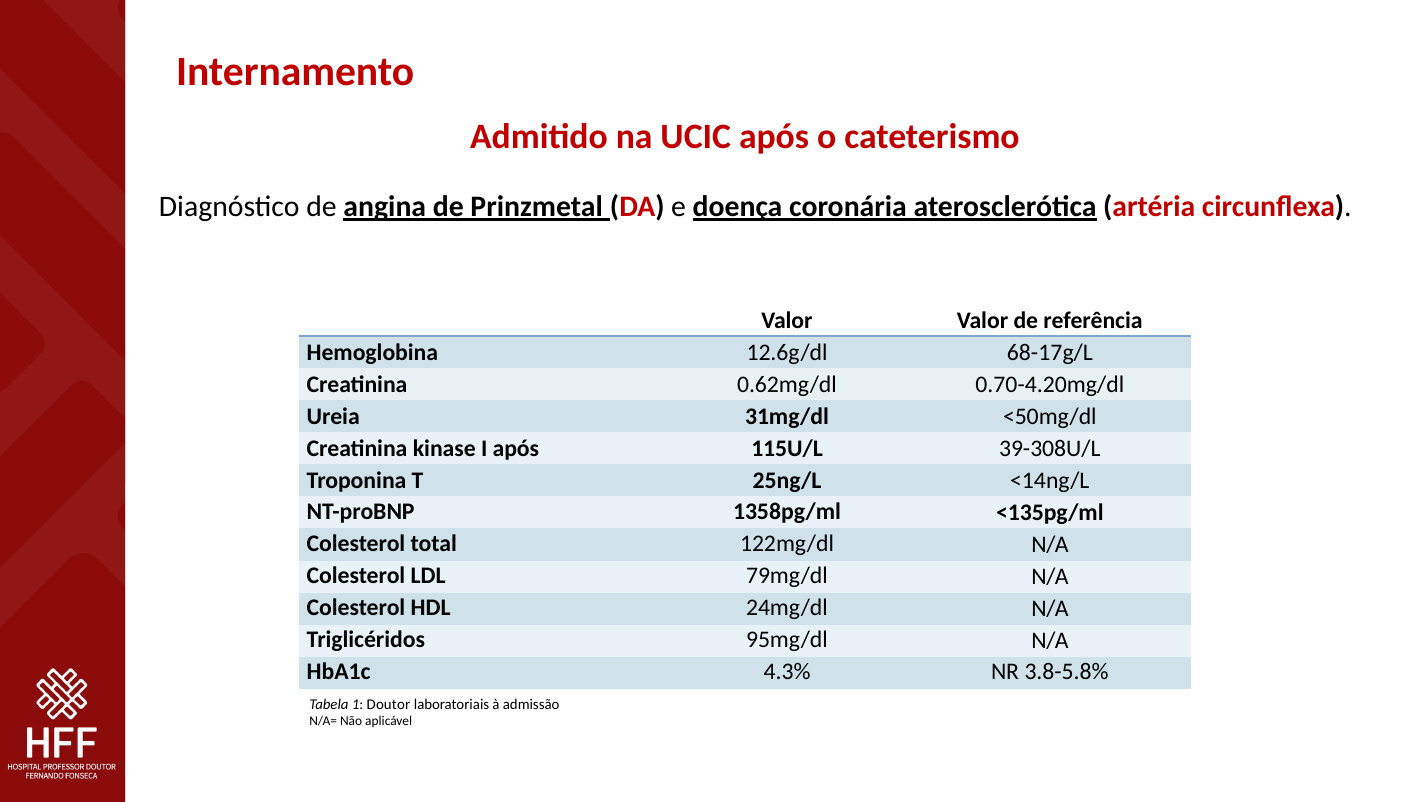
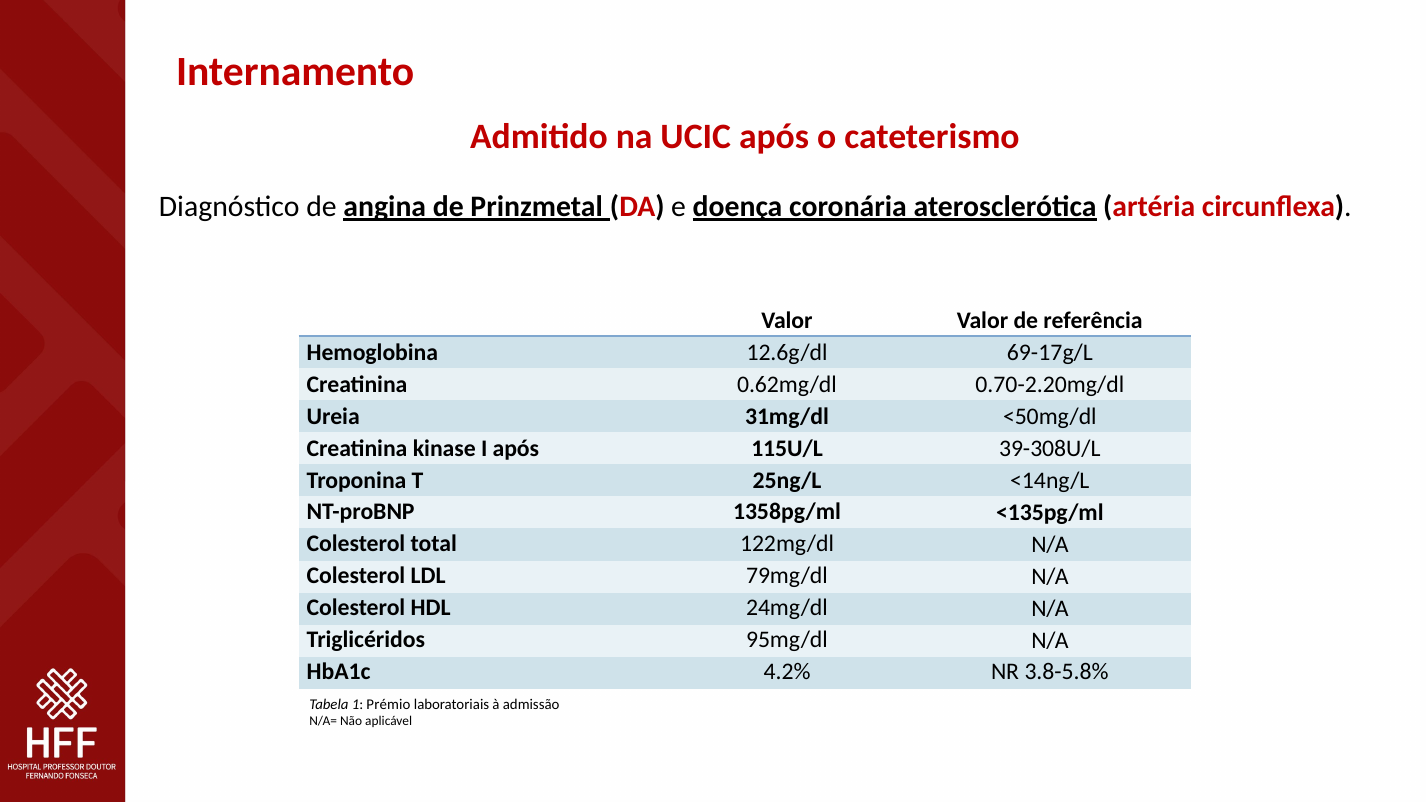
68-17g/L: 68-17g/L -> 69-17g/L
0.70-4.20mg/dl: 0.70-4.20mg/dl -> 0.70-2.20mg/dl
4.3%: 4.3% -> 4.2%
Doutor: Doutor -> Prémio
